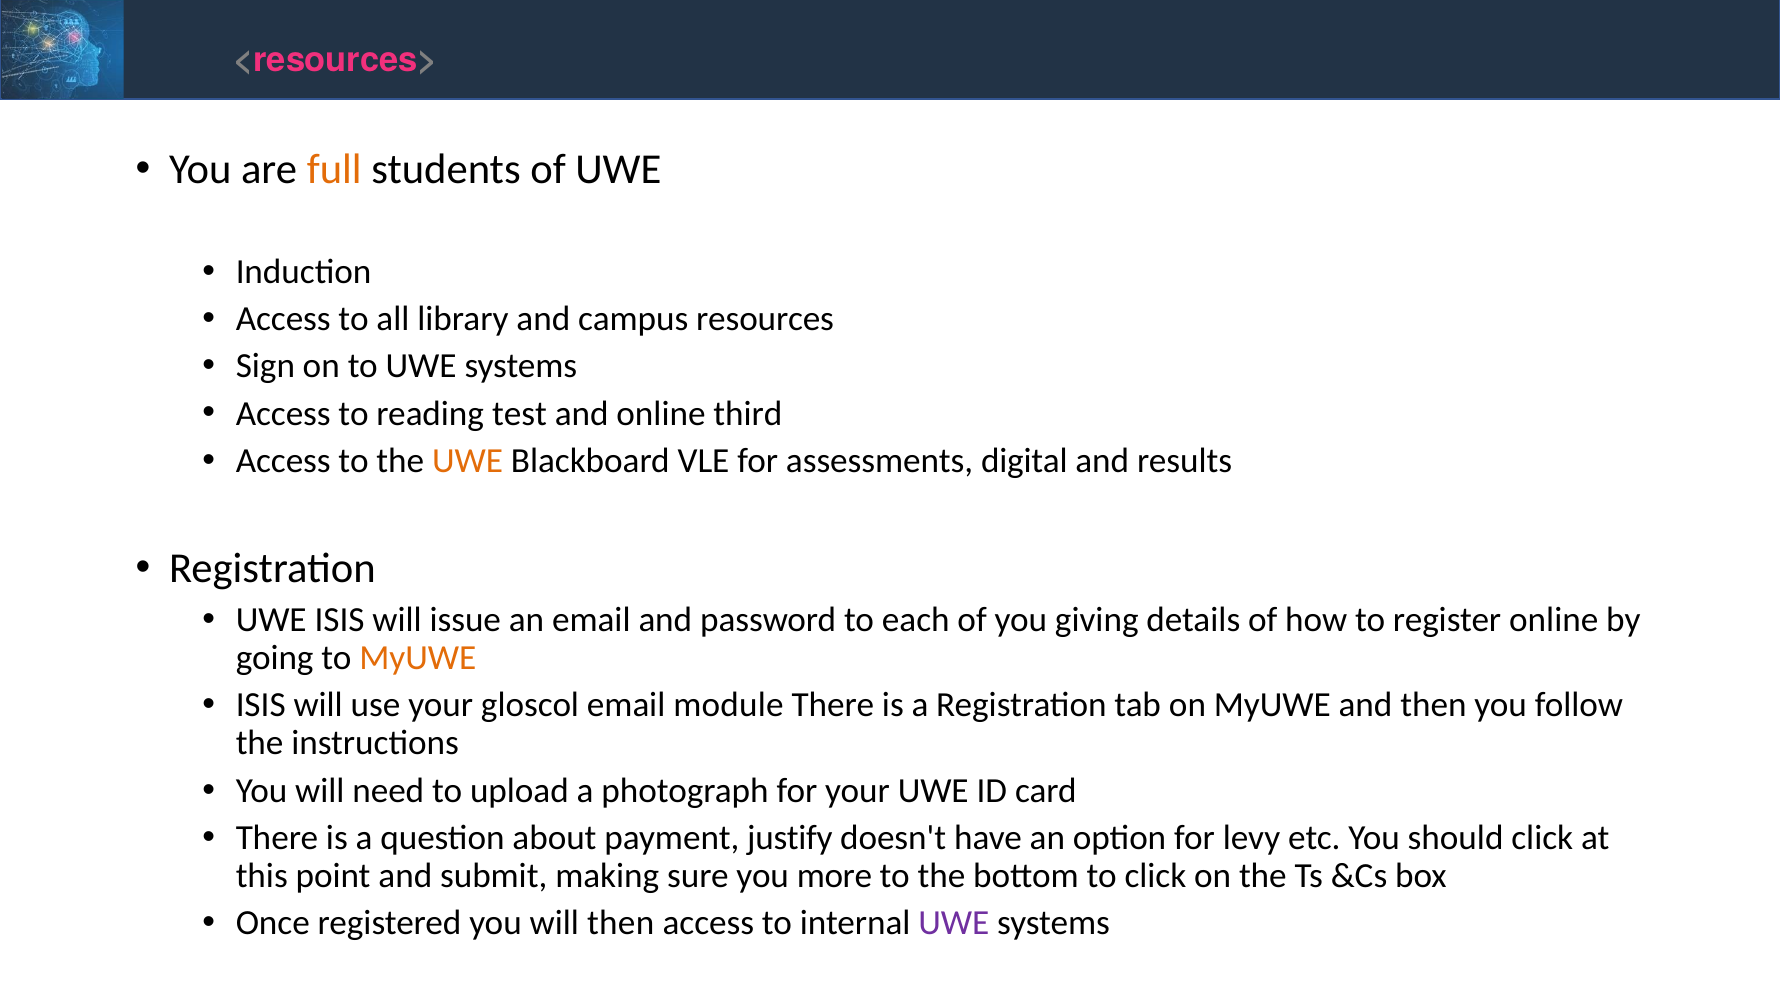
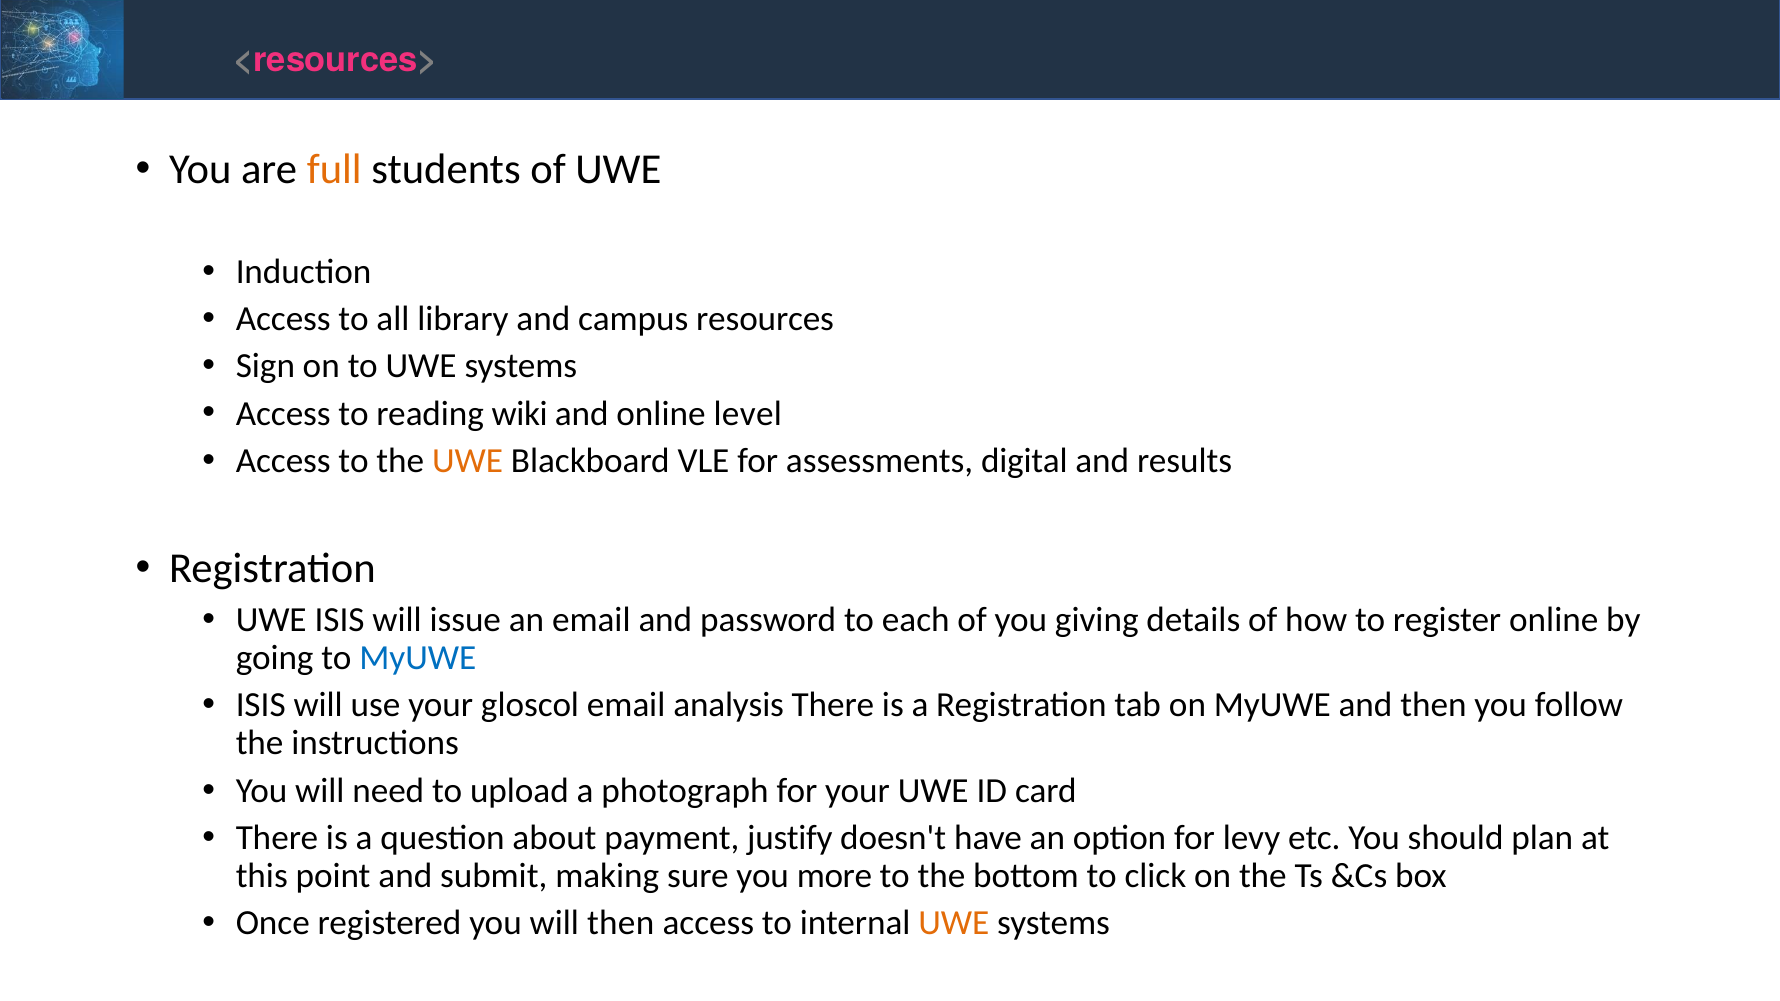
test: test -> wiki
third: third -> level
MyUWE at (418, 658) colour: orange -> blue
module: module -> analysis
should click: click -> plan
UWE at (954, 923) colour: purple -> orange
